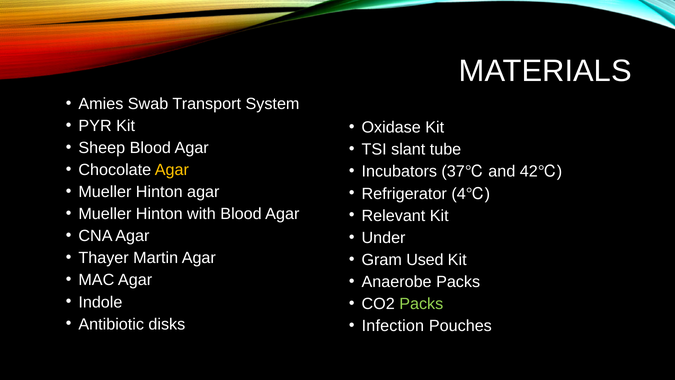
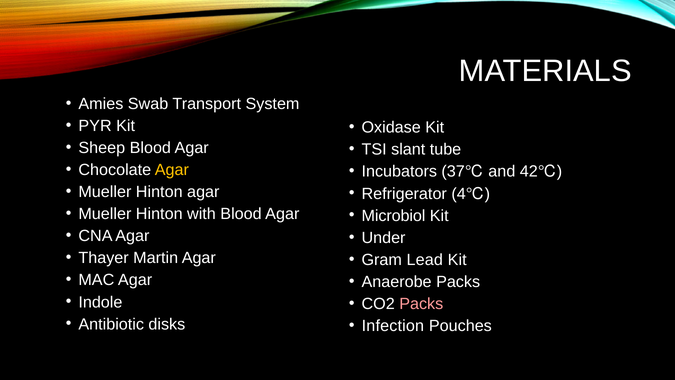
Relevant: Relevant -> Microbiol
Used: Used -> Lead
Packs at (421, 304) colour: light green -> pink
